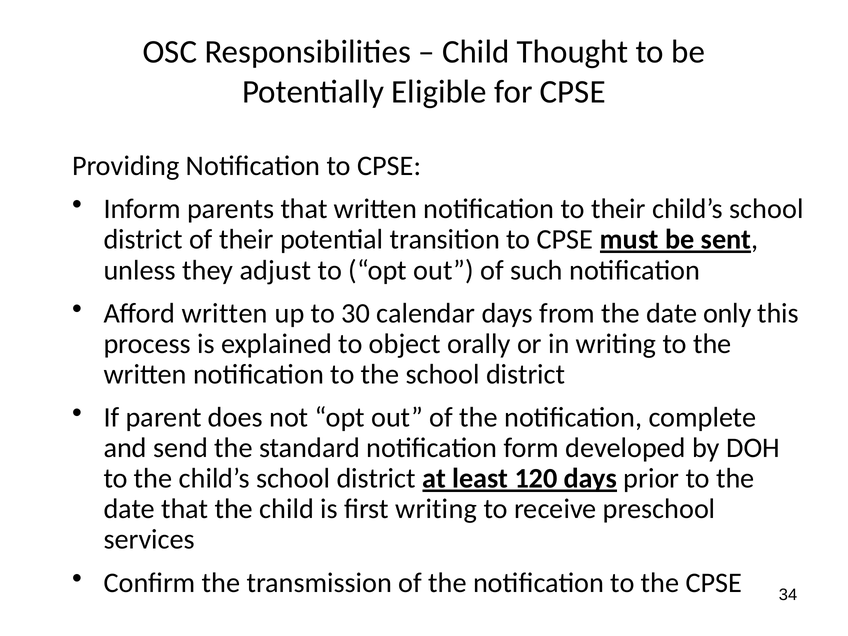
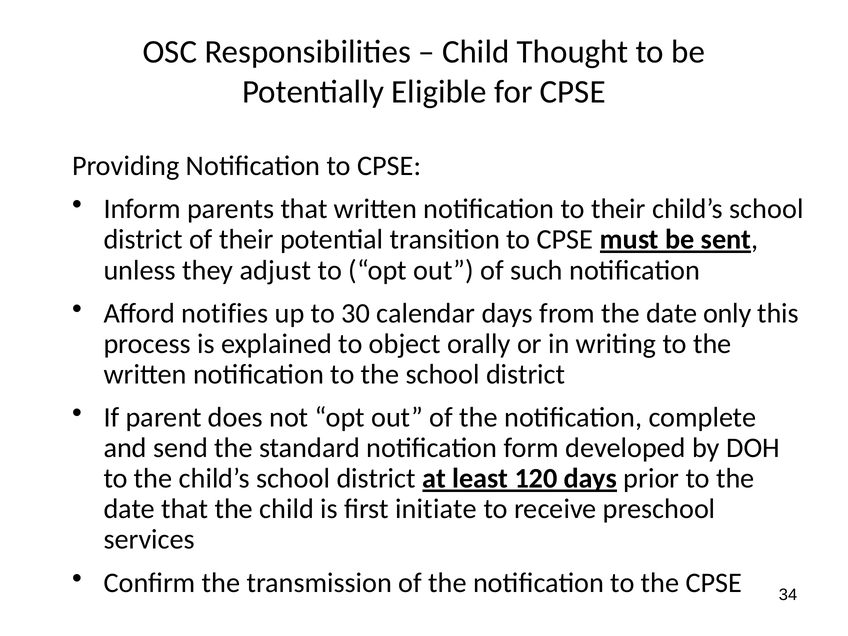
Afford written: written -> notifies
first writing: writing -> initiate
